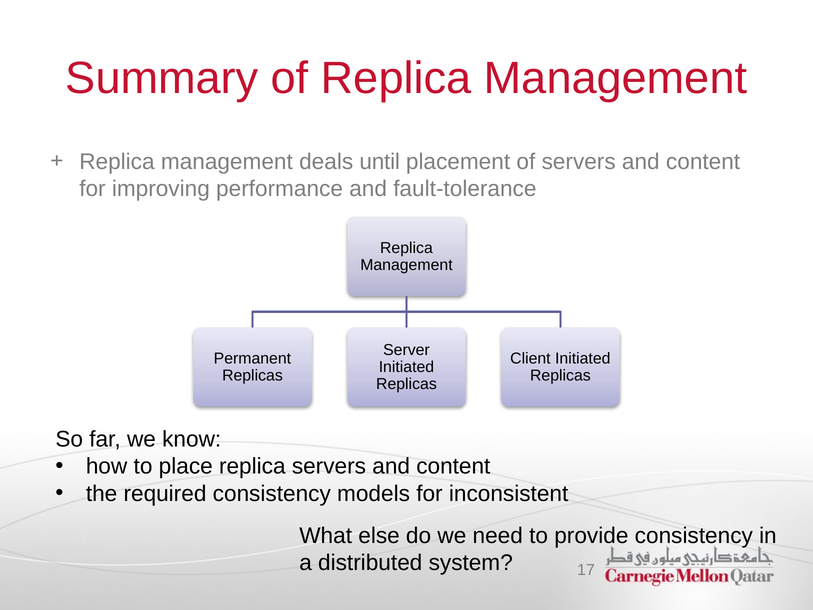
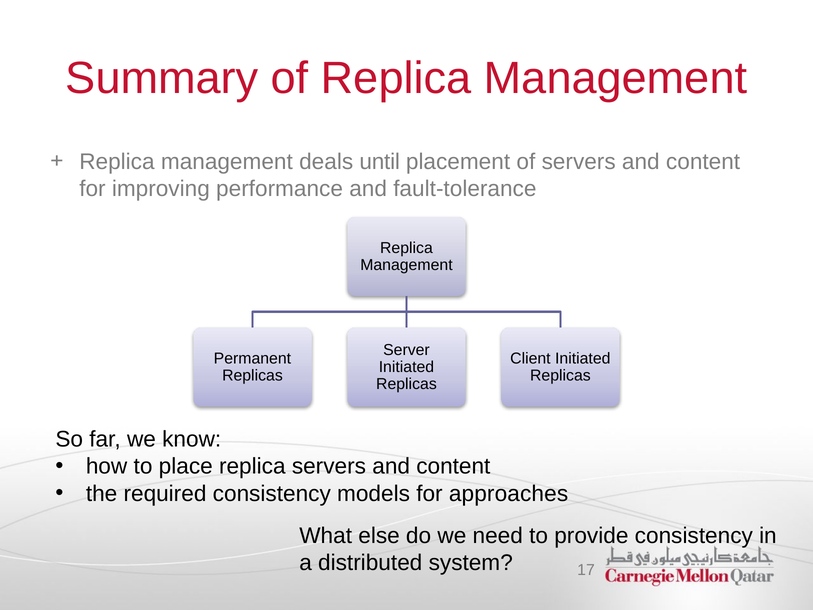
inconsistent: inconsistent -> approaches
